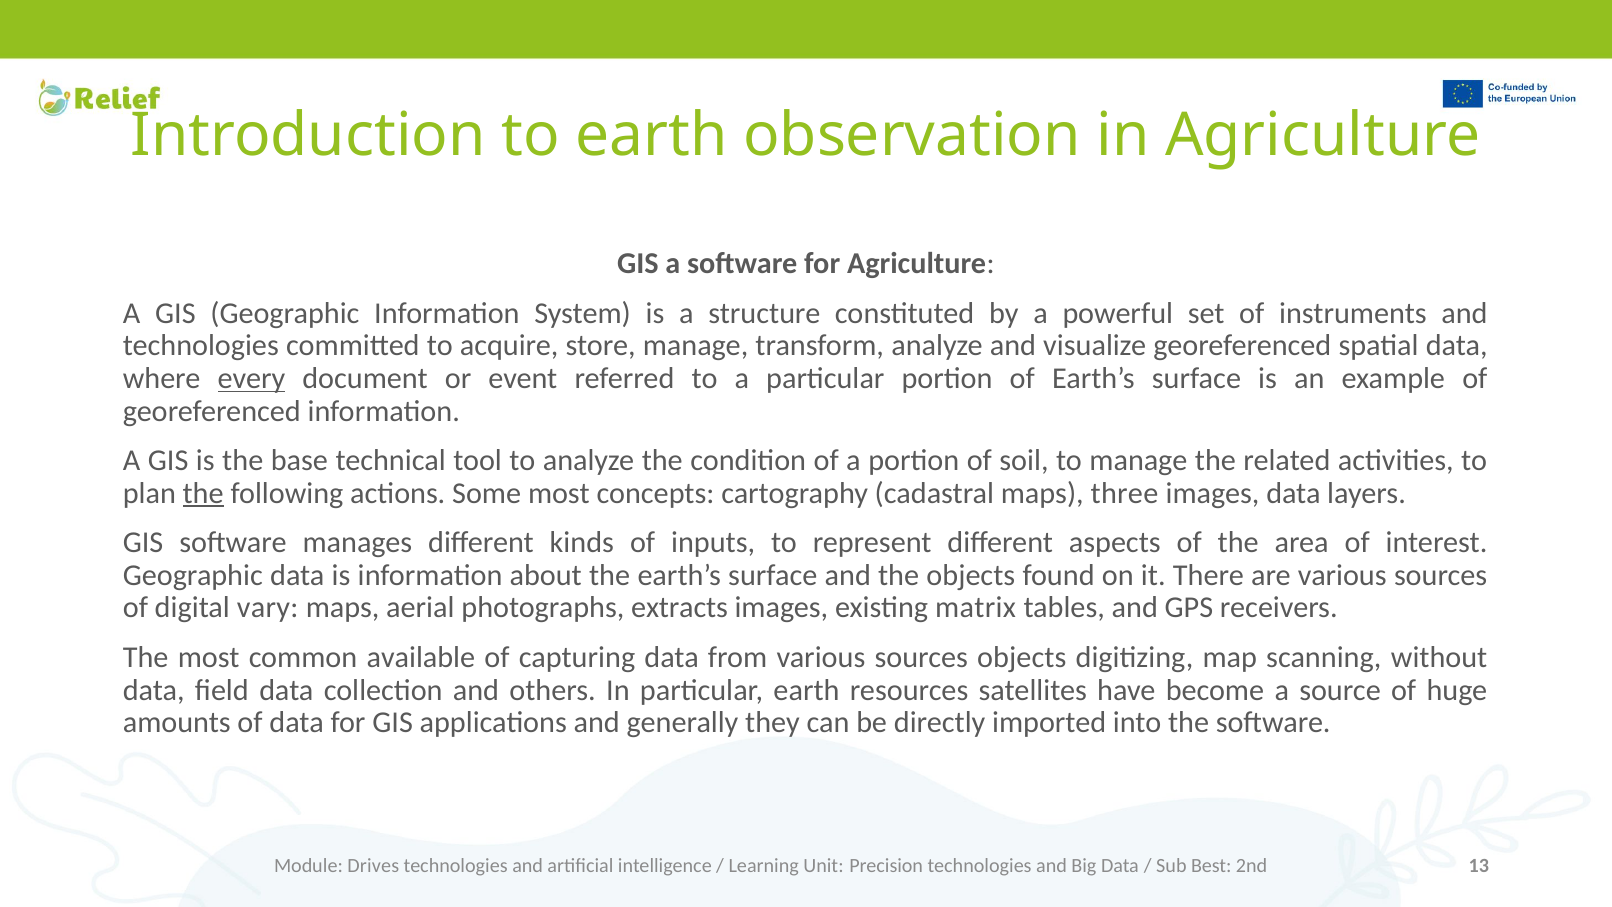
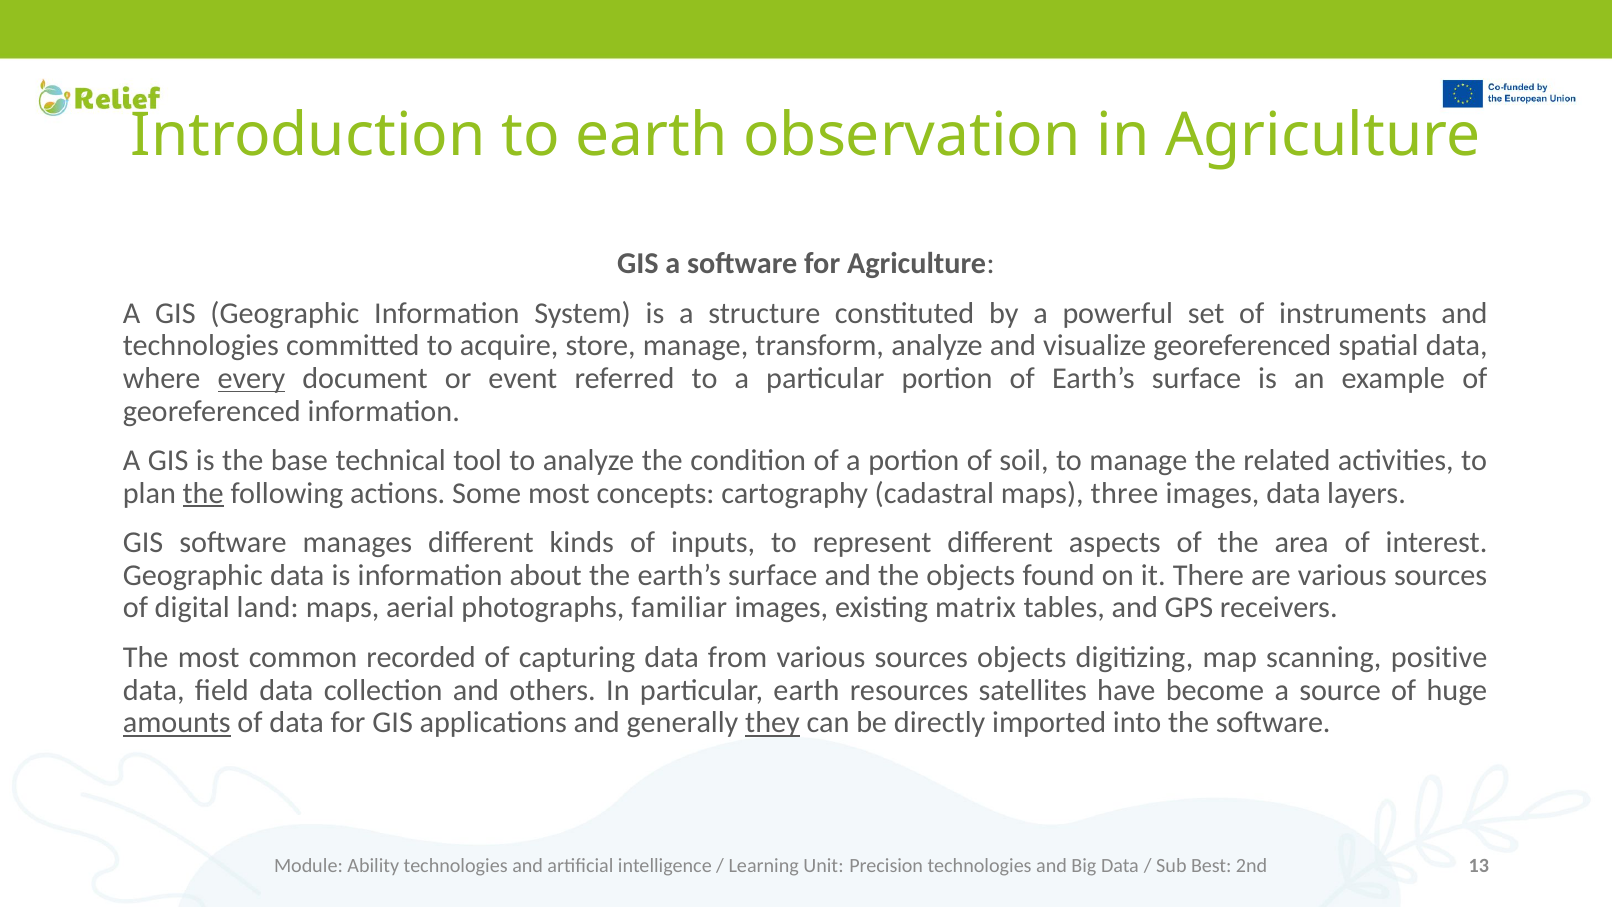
vary: vary -> land
extracts: extracts -> familiar
available: available -> recorded
without: without -> positive
amounts underline: none -> present
they underline: none -> present
Drives: Drives -> Ability
